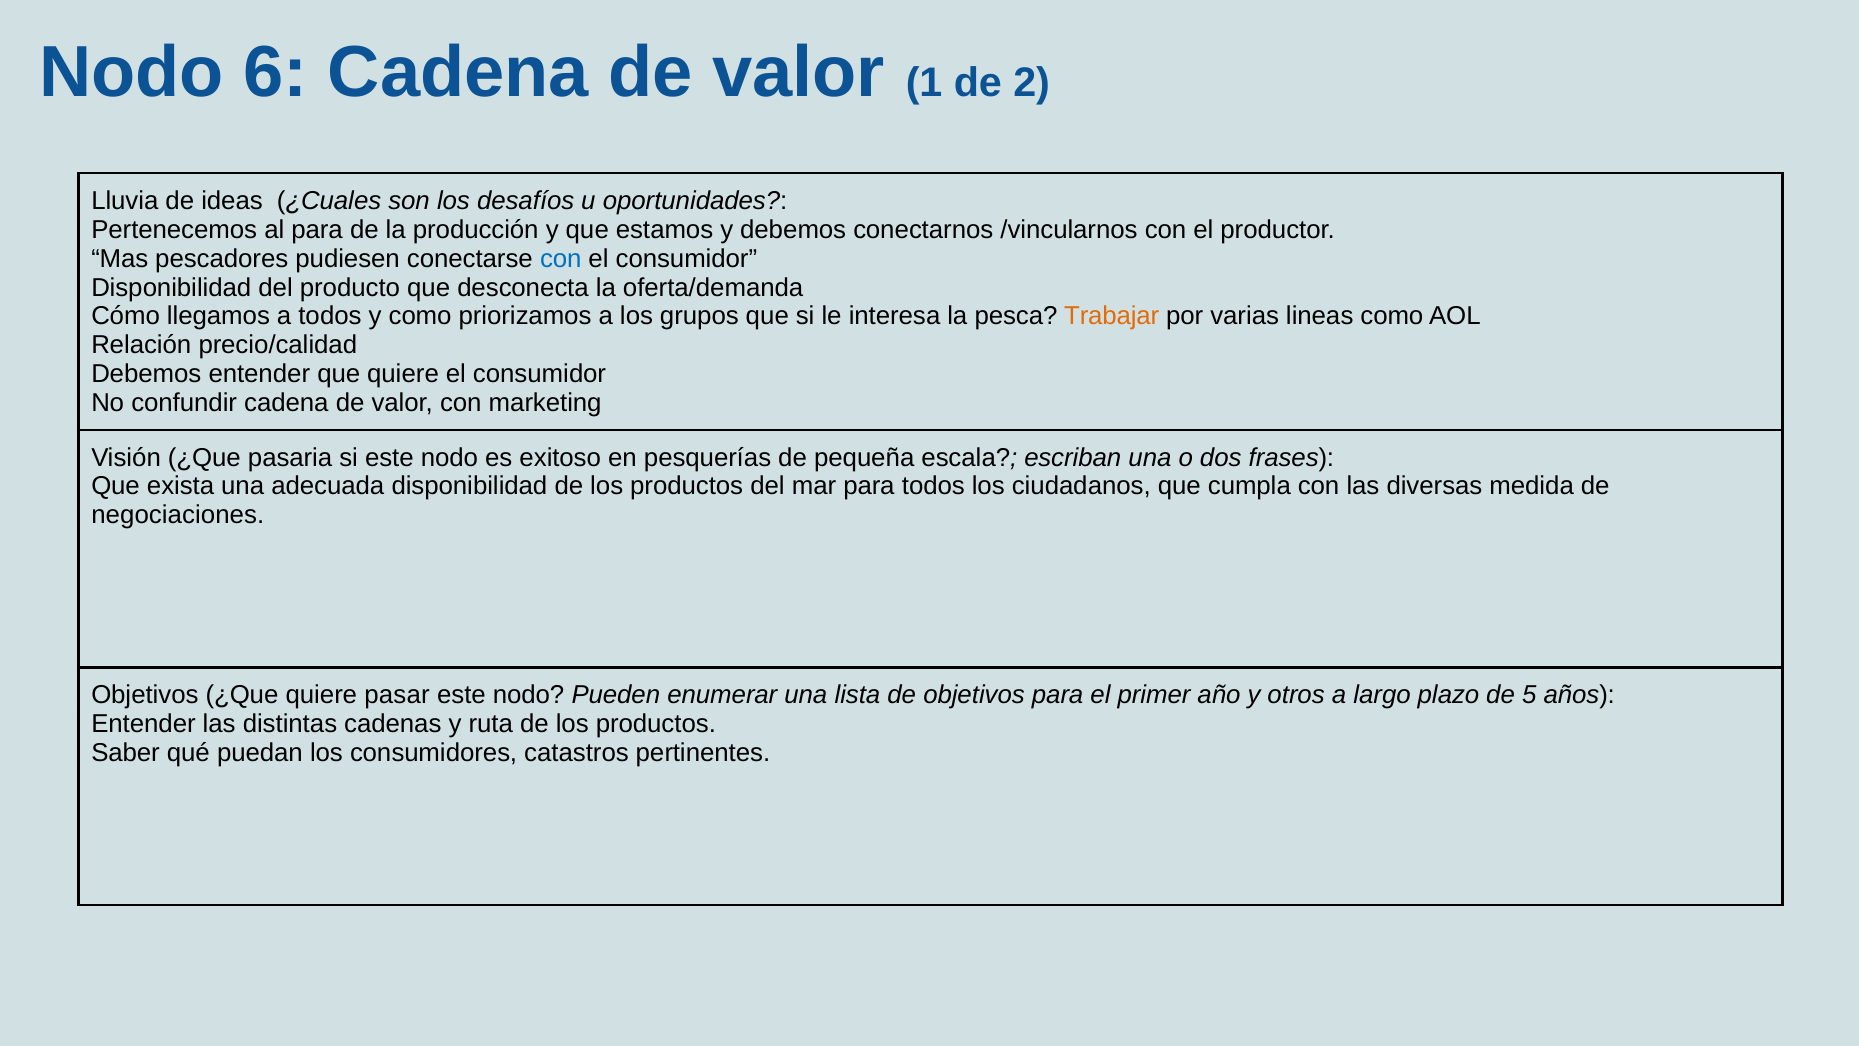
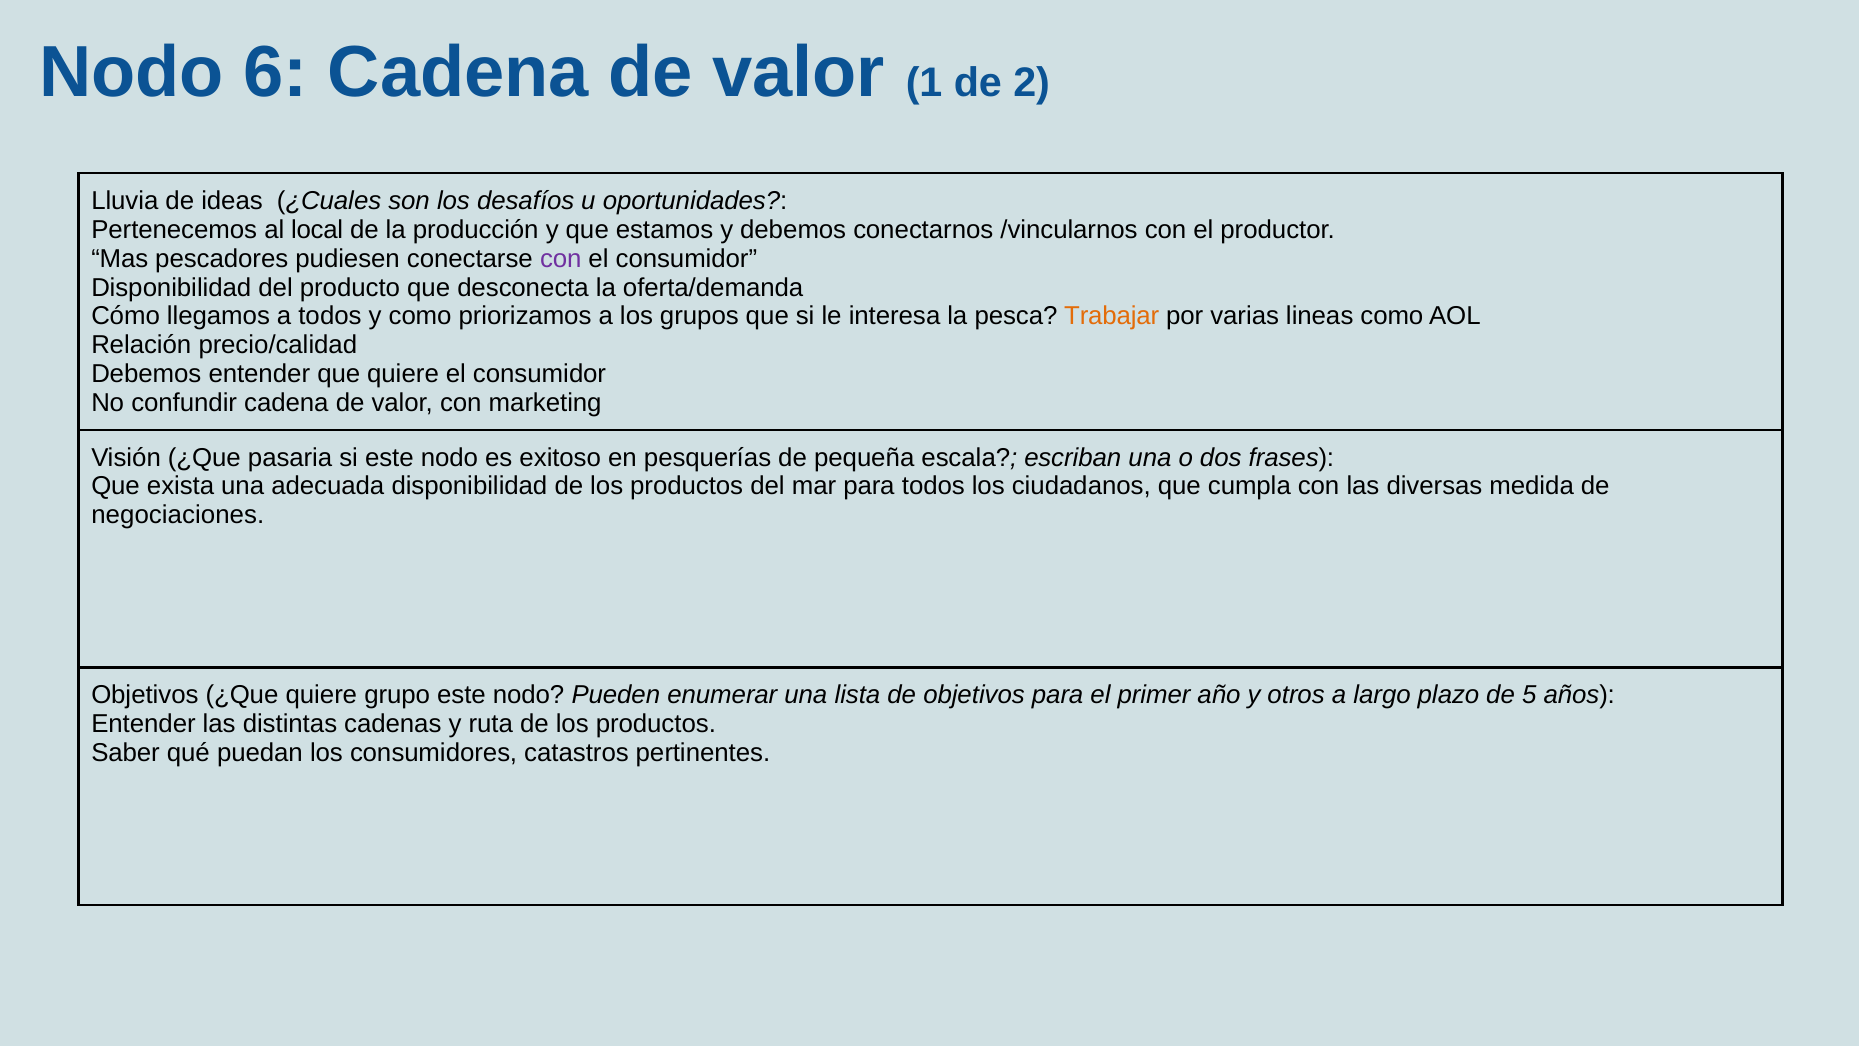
al para: para -> local
con at (561, 259) colour: blue -> purple
pasar: pasar -> grupo
